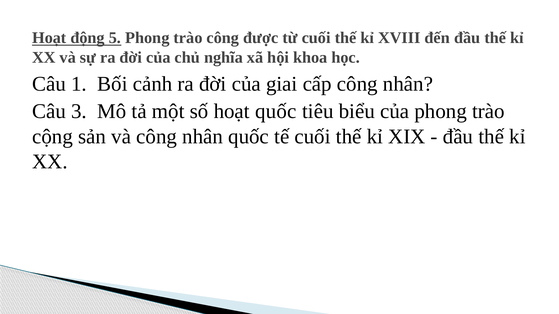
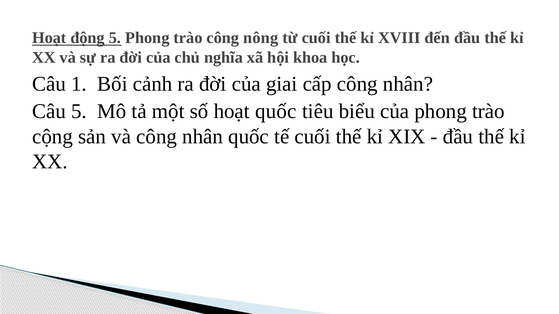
được: được -> nông
Câu 3: 3 -> 5
